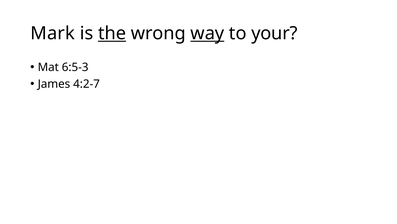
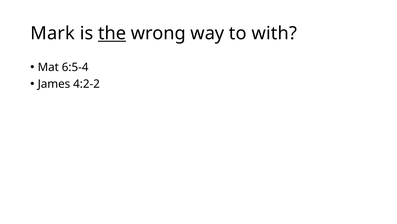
way underline: present -> none
your: your -> with
6:5-3: 6:5-3 -> 6:5-4
4:2-7: 4:2-7 -> 4:2-2
